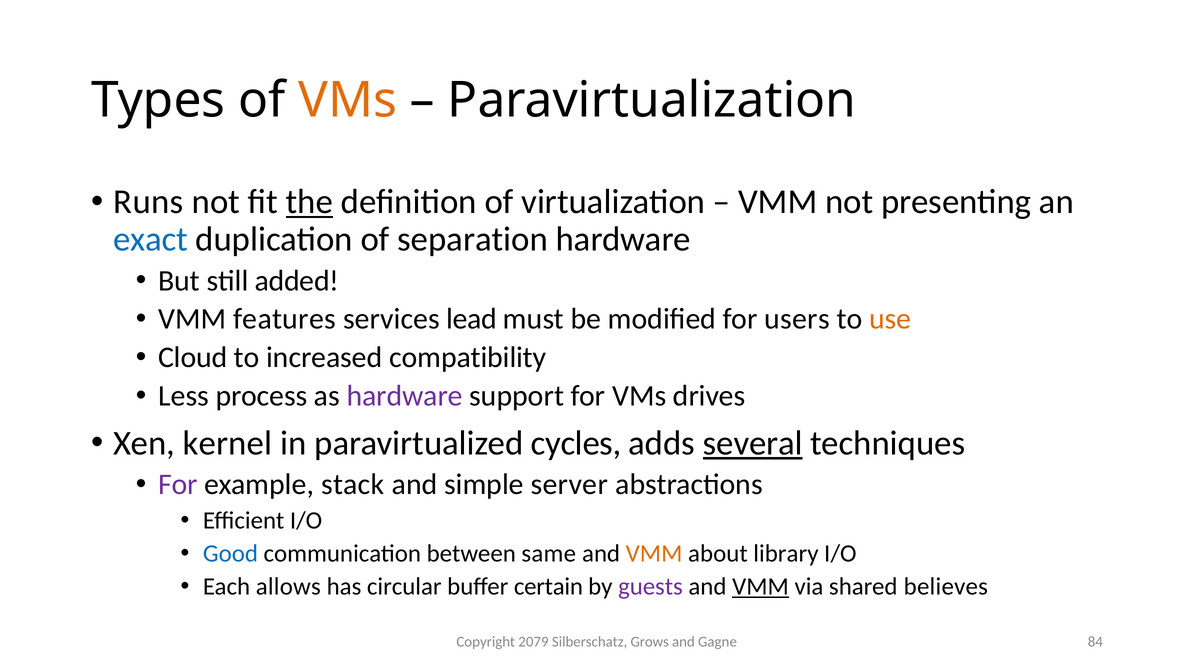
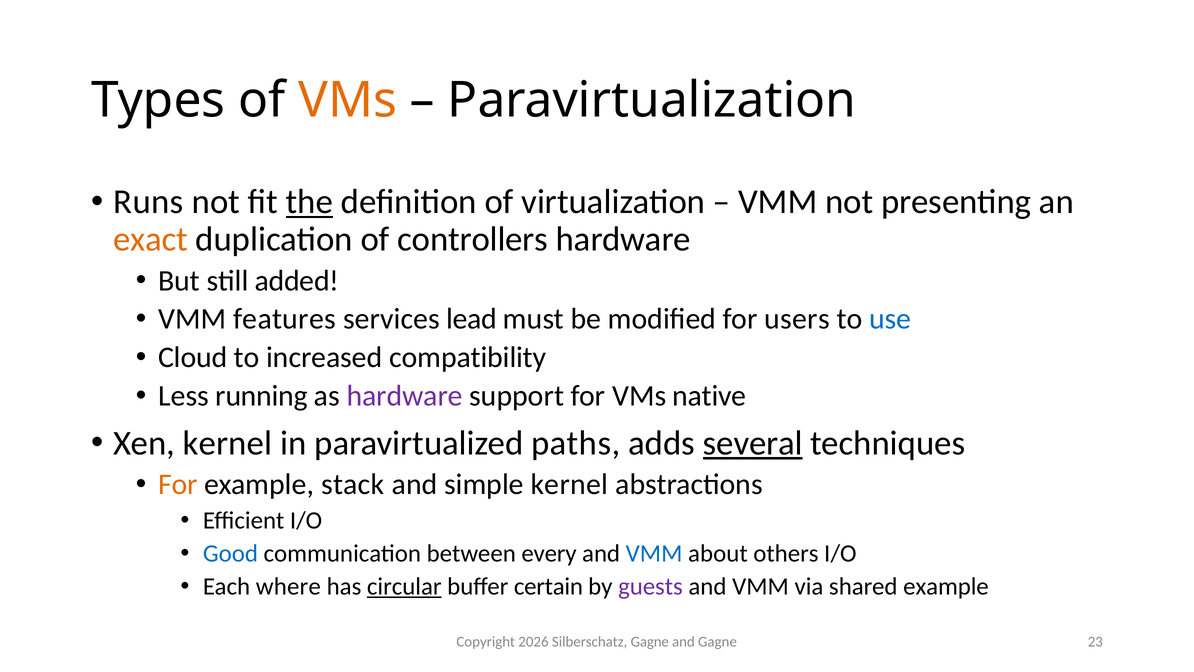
exact colour: blue -> orange
separation: separation -> controllers
use colour: orange -> blue
process: process -> running
drives: drives -> native
cycles: cycles -> paths
For at (178, 484) colour: purple -> orange
simple server: server -> kernel
same: same -> every
VMM at (654, 553) colour: orange -> blue
library: library -> others
allows: allows -> where
circular underline: none -> present
VMM at (761, 586) underline: present -> none
shared believes: believes -> example
2079: 2079 -> 2026
Silberschatz Grows: Grows -> Gagne
84: 84 -> 23
